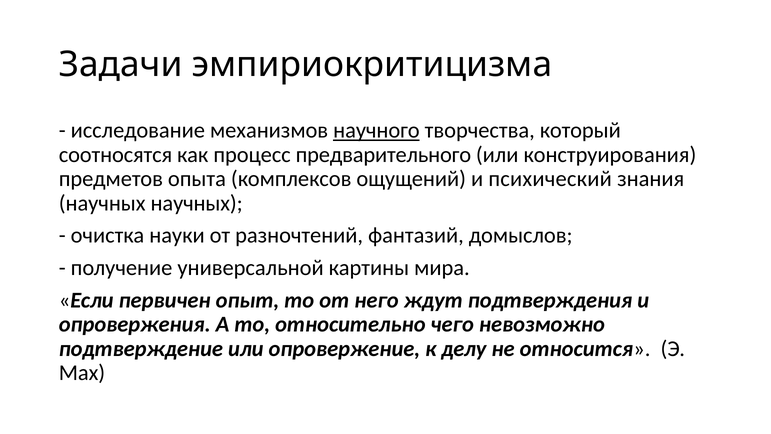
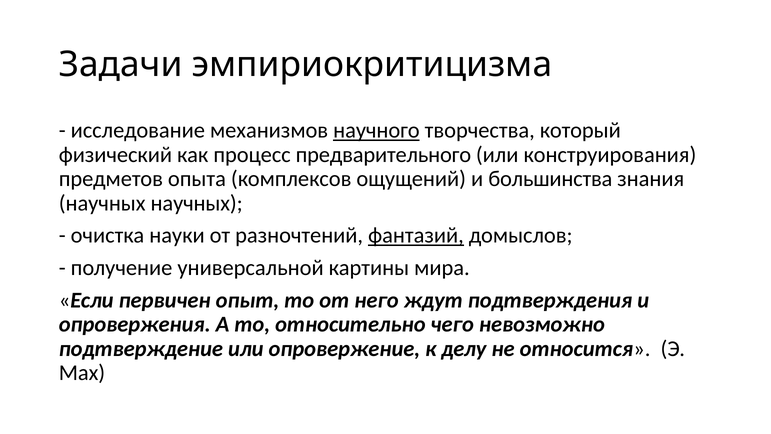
соотносятся: соотносятся -> физический
психический: психический -> большинства
фантазий underline: none -> present
